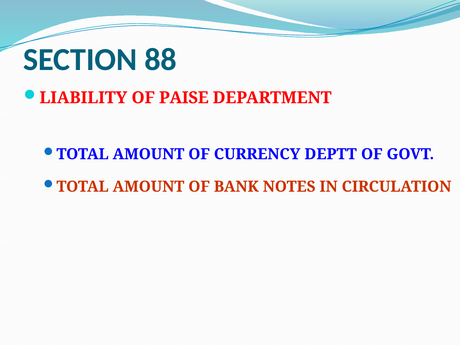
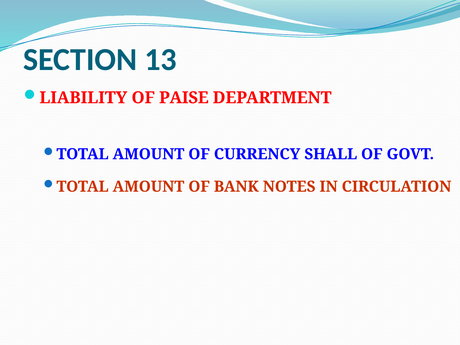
88: 88 -> 13
DEPTT: DEPTT -> SHALL
